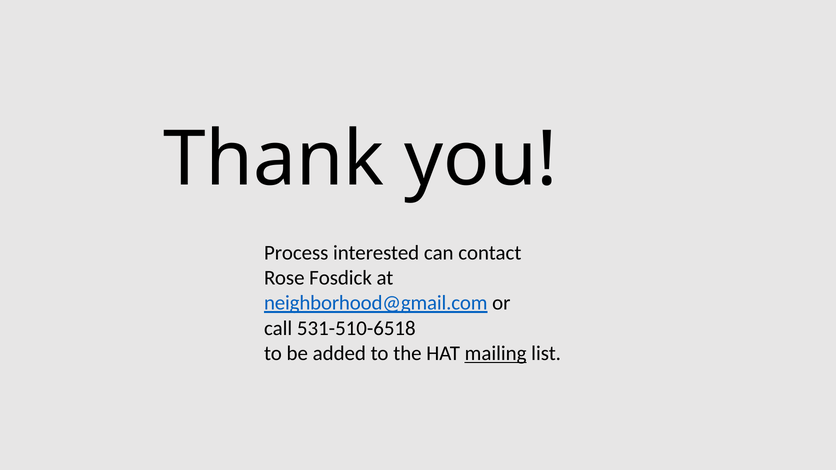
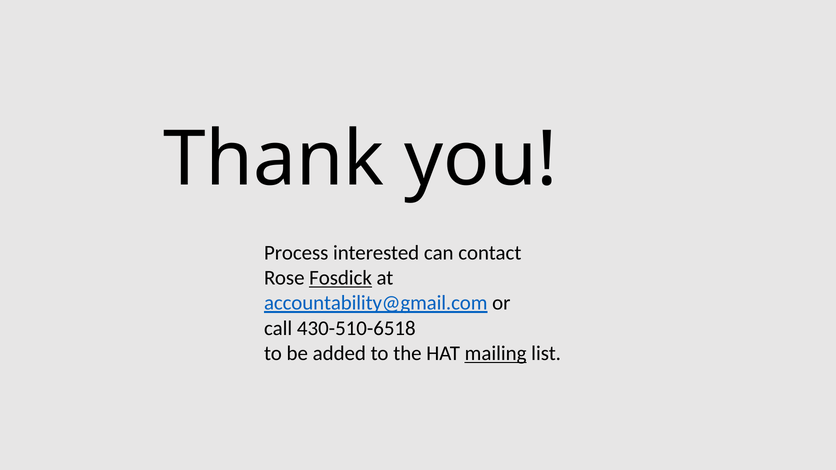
Fosdick underline: none -> present
neighborhood@gmail.com: neighborhood@gmail.com -> accountability@gmail.com
531-510-6518: 531-510-6518 -> 430-510-6518
